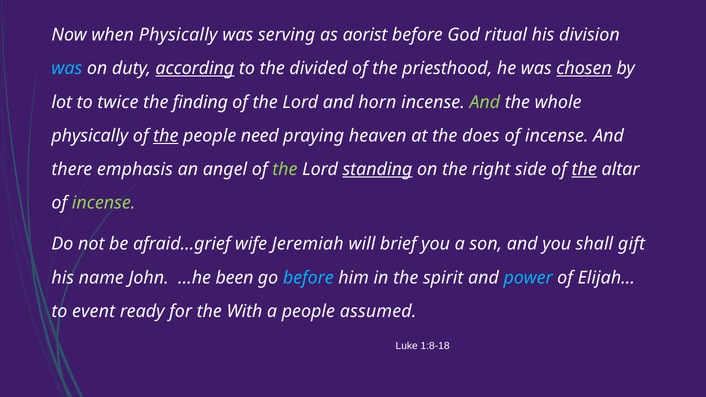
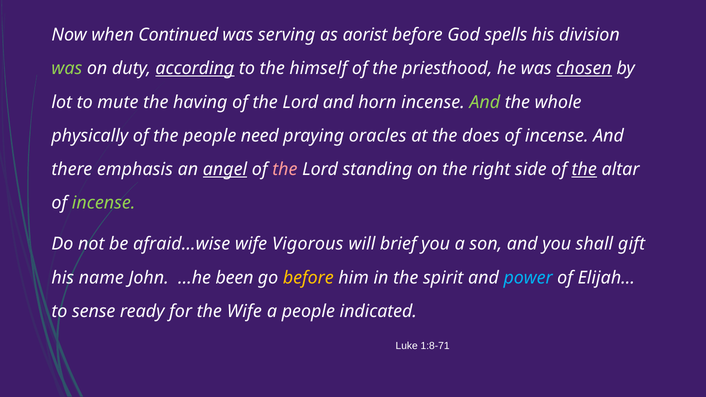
when Physically: Physically -> Continued
ritual: ritual -> spells
was at (67, 68) colour: light blue -> light green
divided: divided -> himself
twice: twice -> mute
finding: finding -> having
the at (166, 136) underline: present -> none
heaven: heaven -> oracles
angel underline: none -> present
the at (285, 169) colour: light green -> pink
standing underline: present -> none
afraid…grief: afraid…grief -> afraid…wise
Jeremiah: Jeremiah -> Vigorous
before at (308, 278) colour: light blue -> yellow
event: event -> sense
the With: With -> Wife
assumed: assumed -> indicated
1:8-18: 1:8-18 -> 1:8-71
